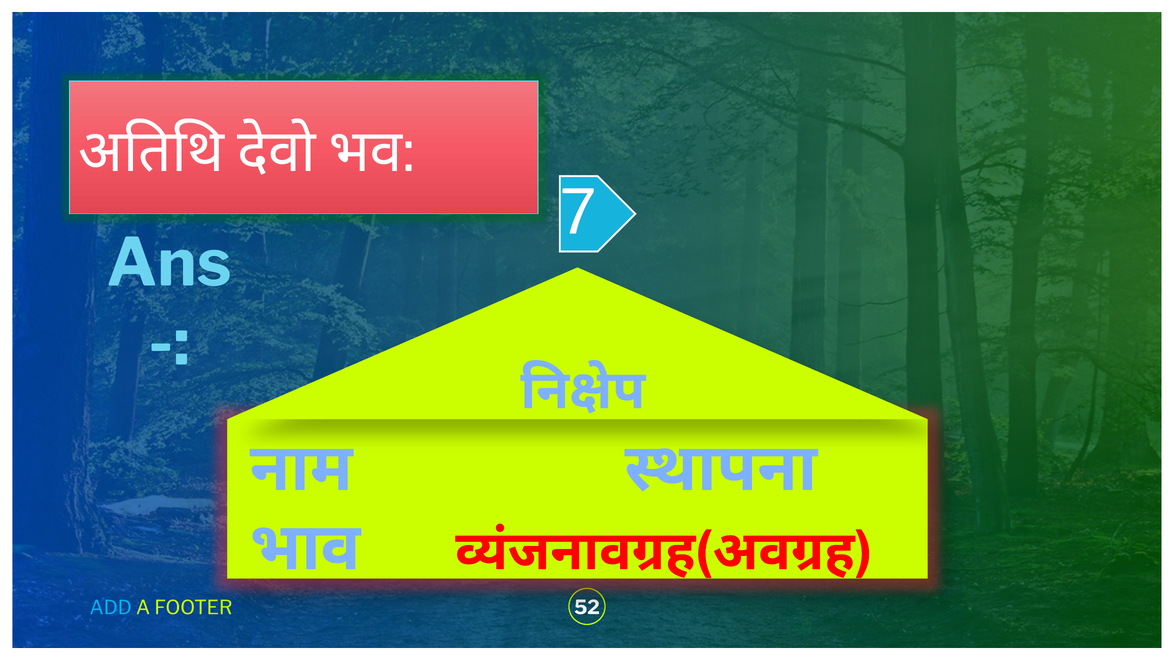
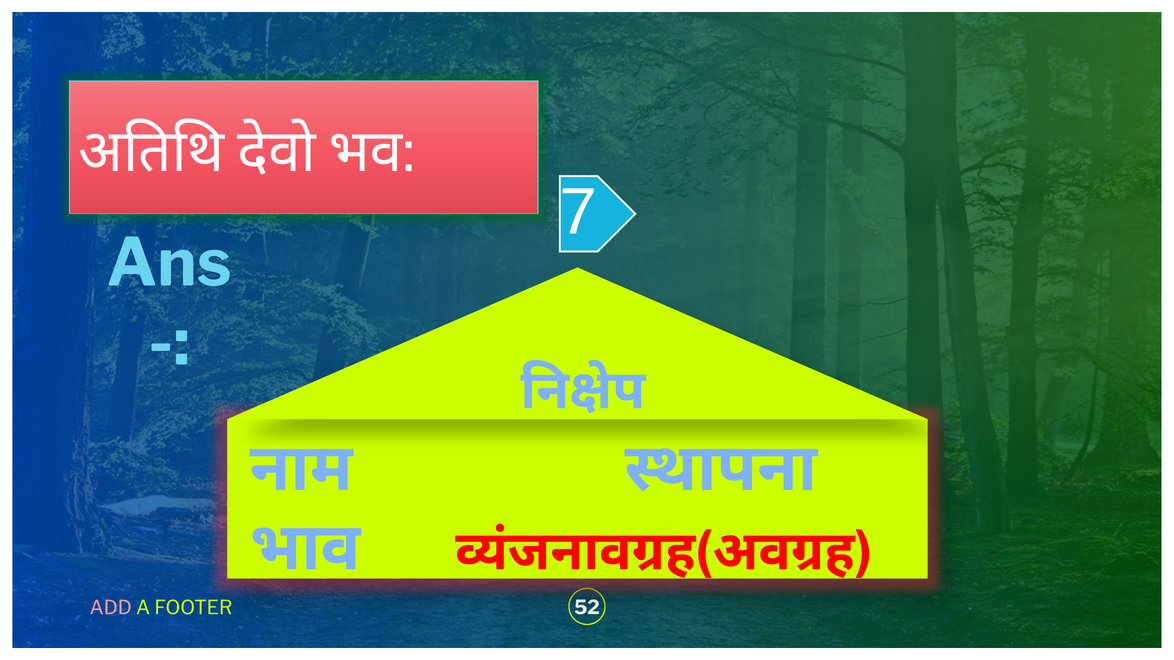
ADD colour: light blue -> pink
